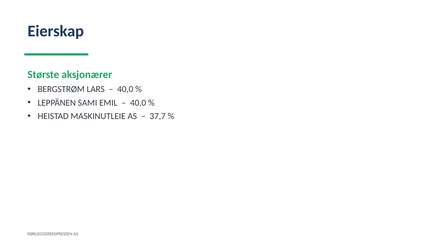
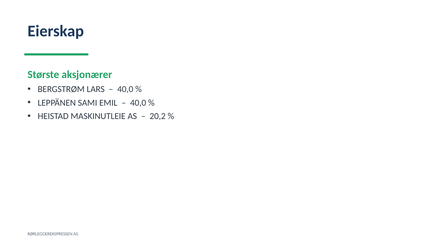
37,7: 37,7 -> 20,2
